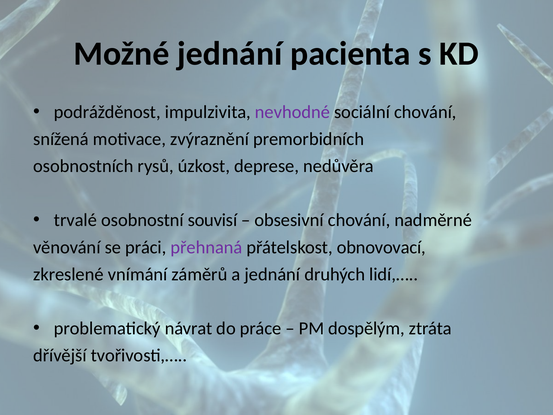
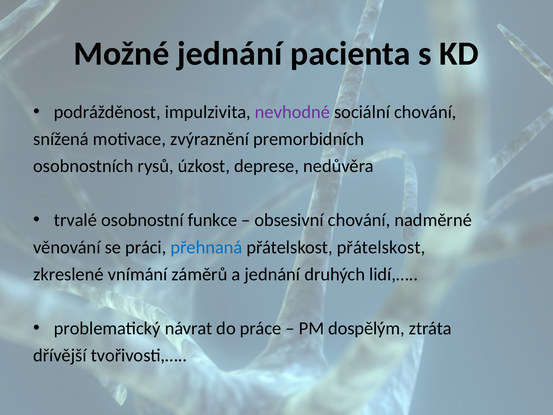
souvisí: souvisí -> funkce
přehnaná colour: purple -> blue
přátelskost obnovovací: obnovovací -> přátelskost
